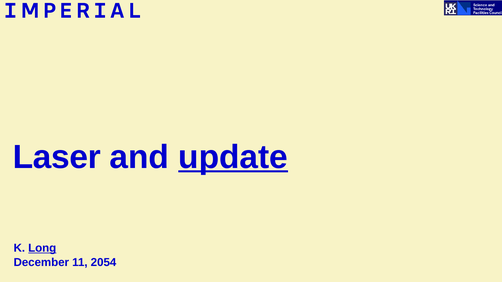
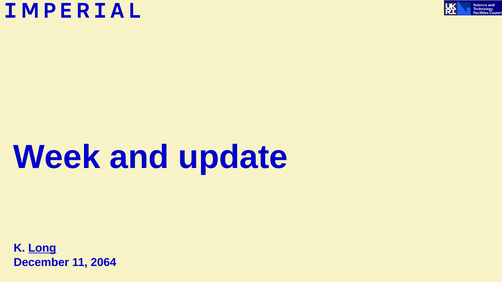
Laser: Laser -> Week
update underline: present -> none
2054: 2054 -> 2064
